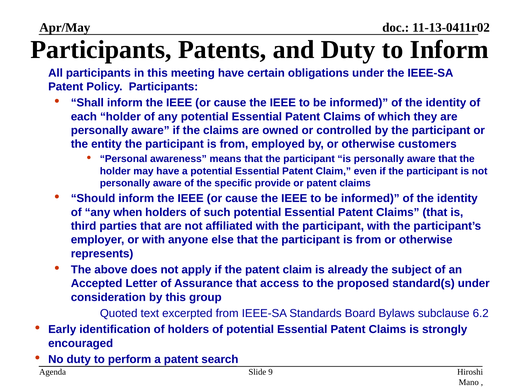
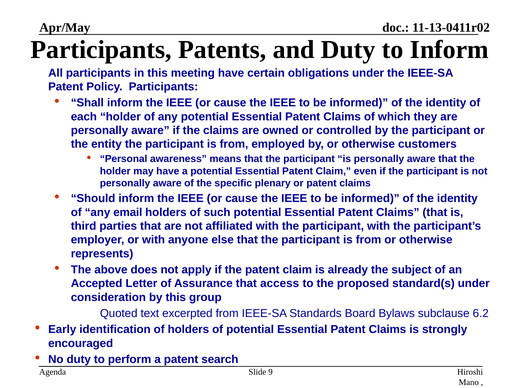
provide: provide -> plenary
when: when -> email
